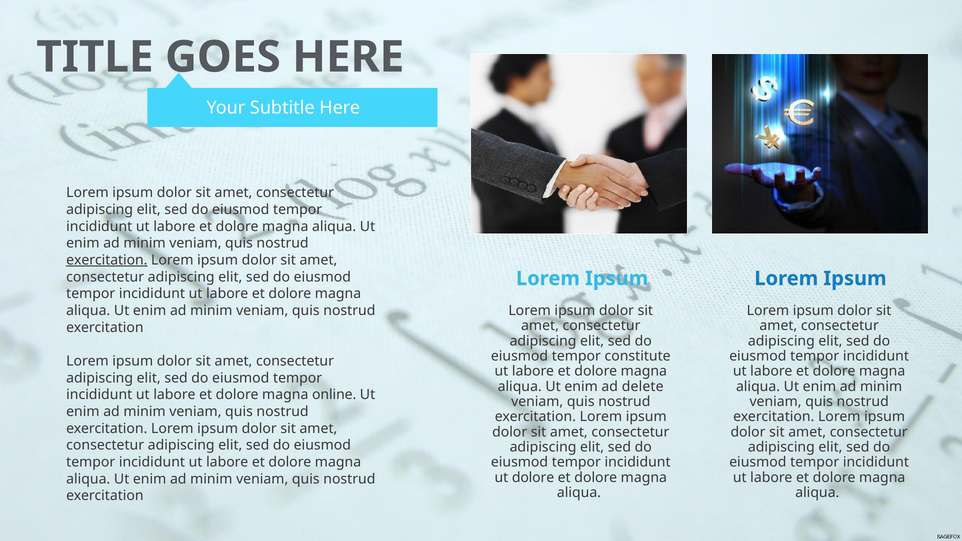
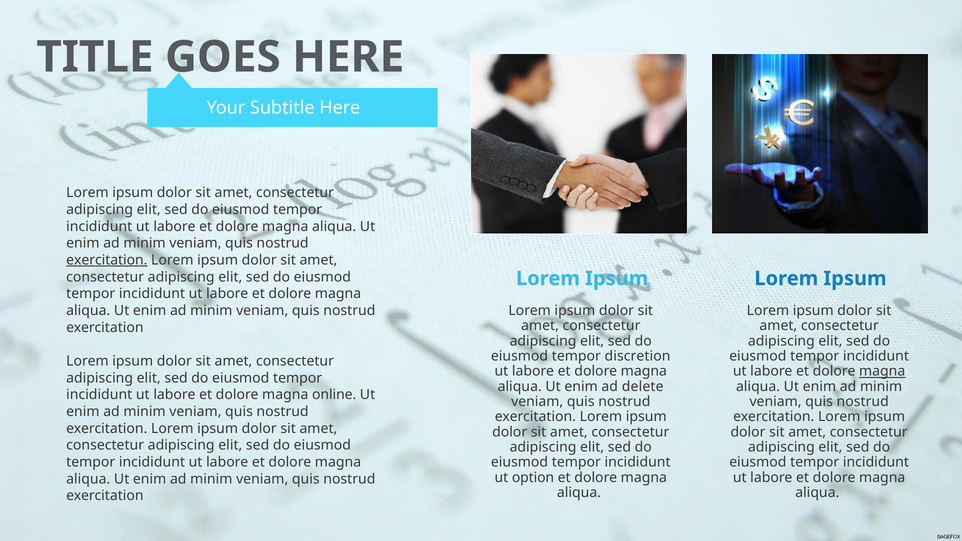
constitute: constitute -> discretion
magna at (882, 371) underline: none -> present
ut dolore: dolore -> option
